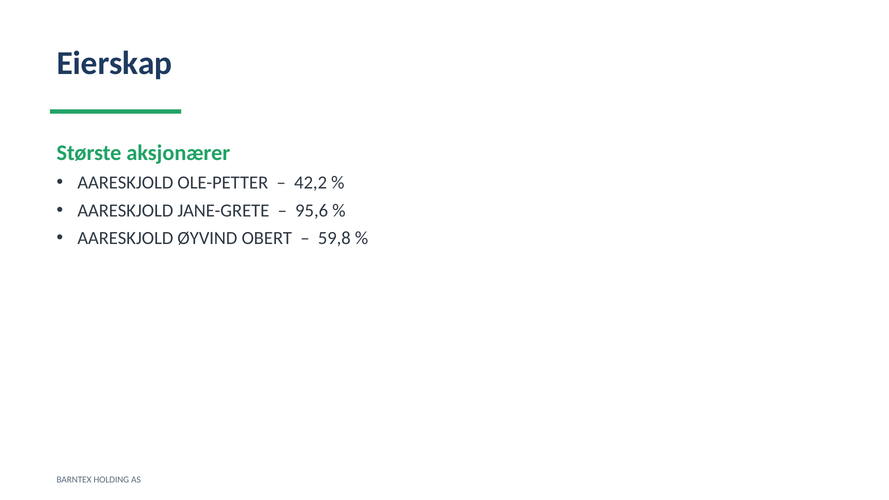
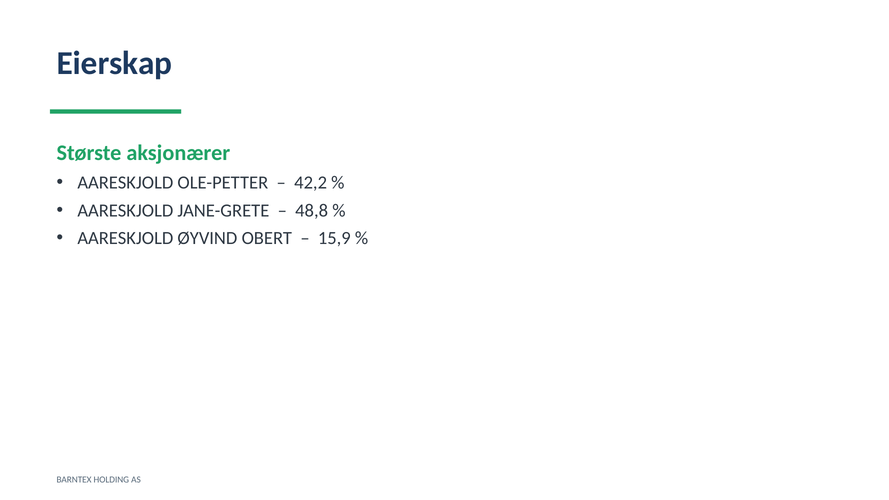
95,6: 95,6 -> 48,8
59,8: 59,8 -> 15,9
